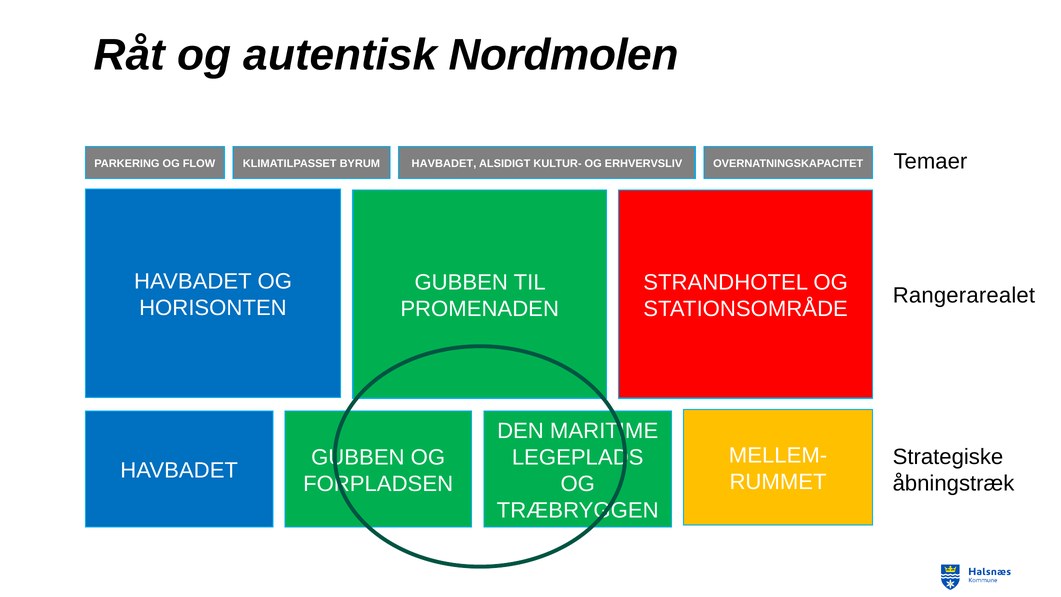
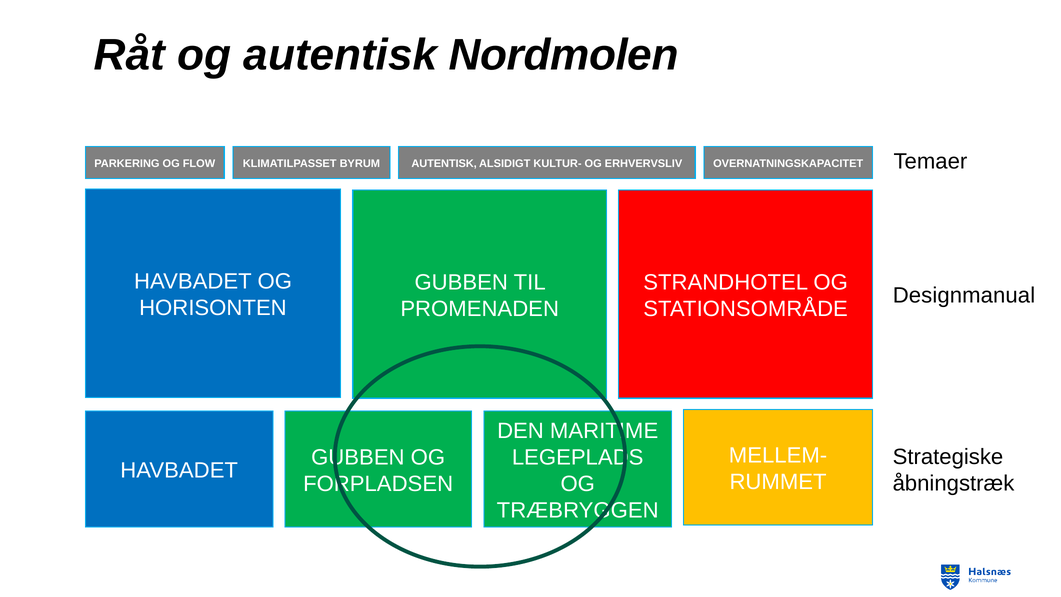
BYRUM HAVBADET: HAVBADET -> AUTENTISK
Rangerarealet: Rangerarealet -> Designmanual
